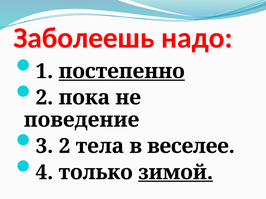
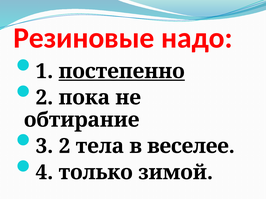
Заболеешь: Заболеешь -> Резиновые
поведение: поведение -> обтирание
зимой underline: present -> none
